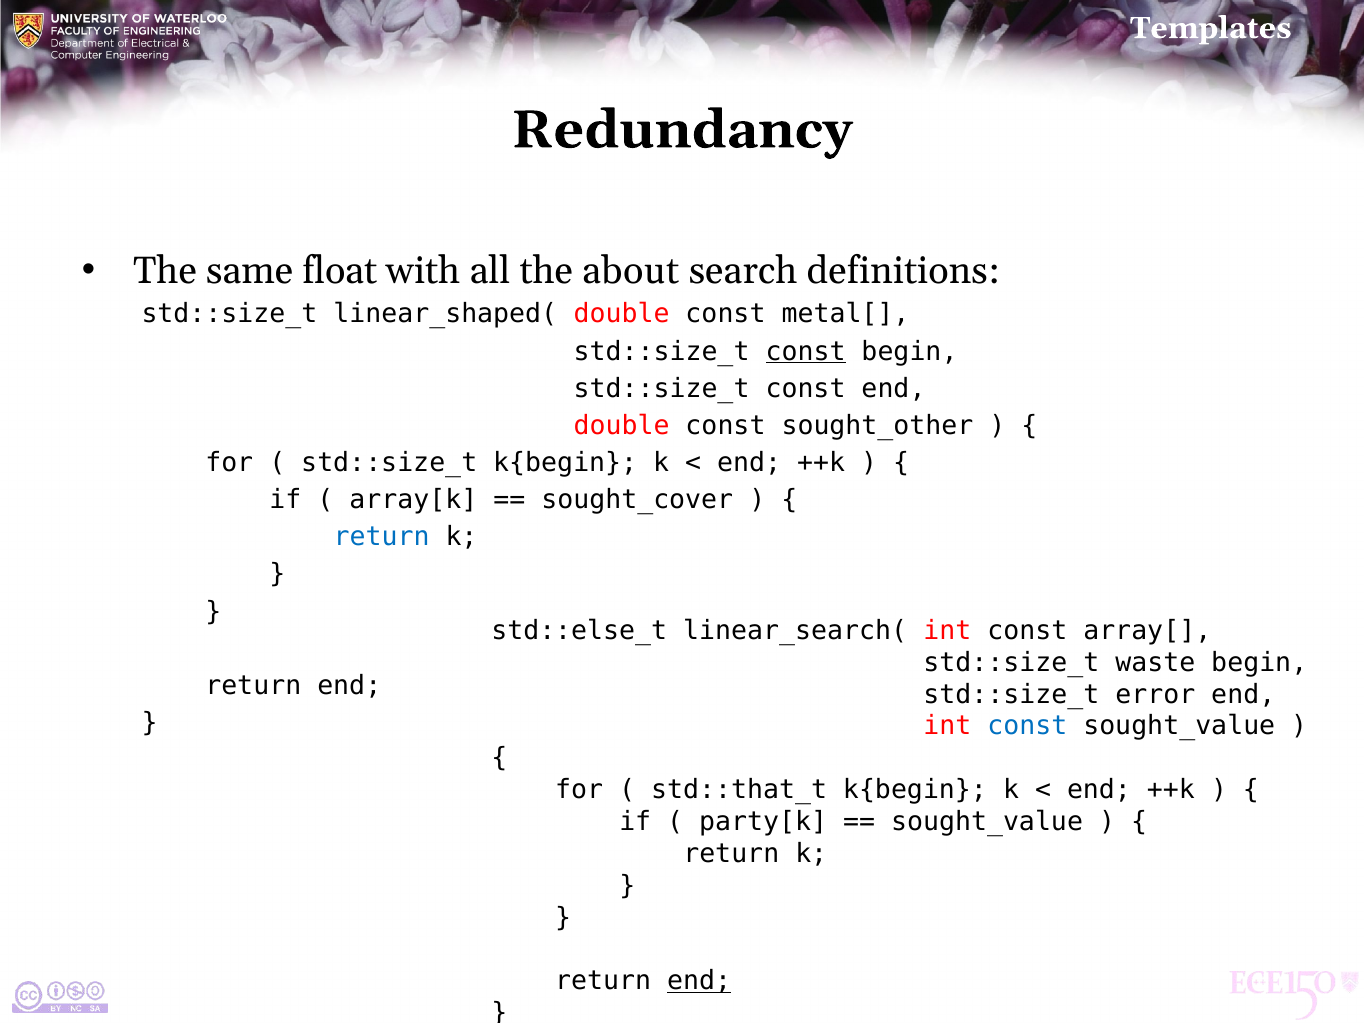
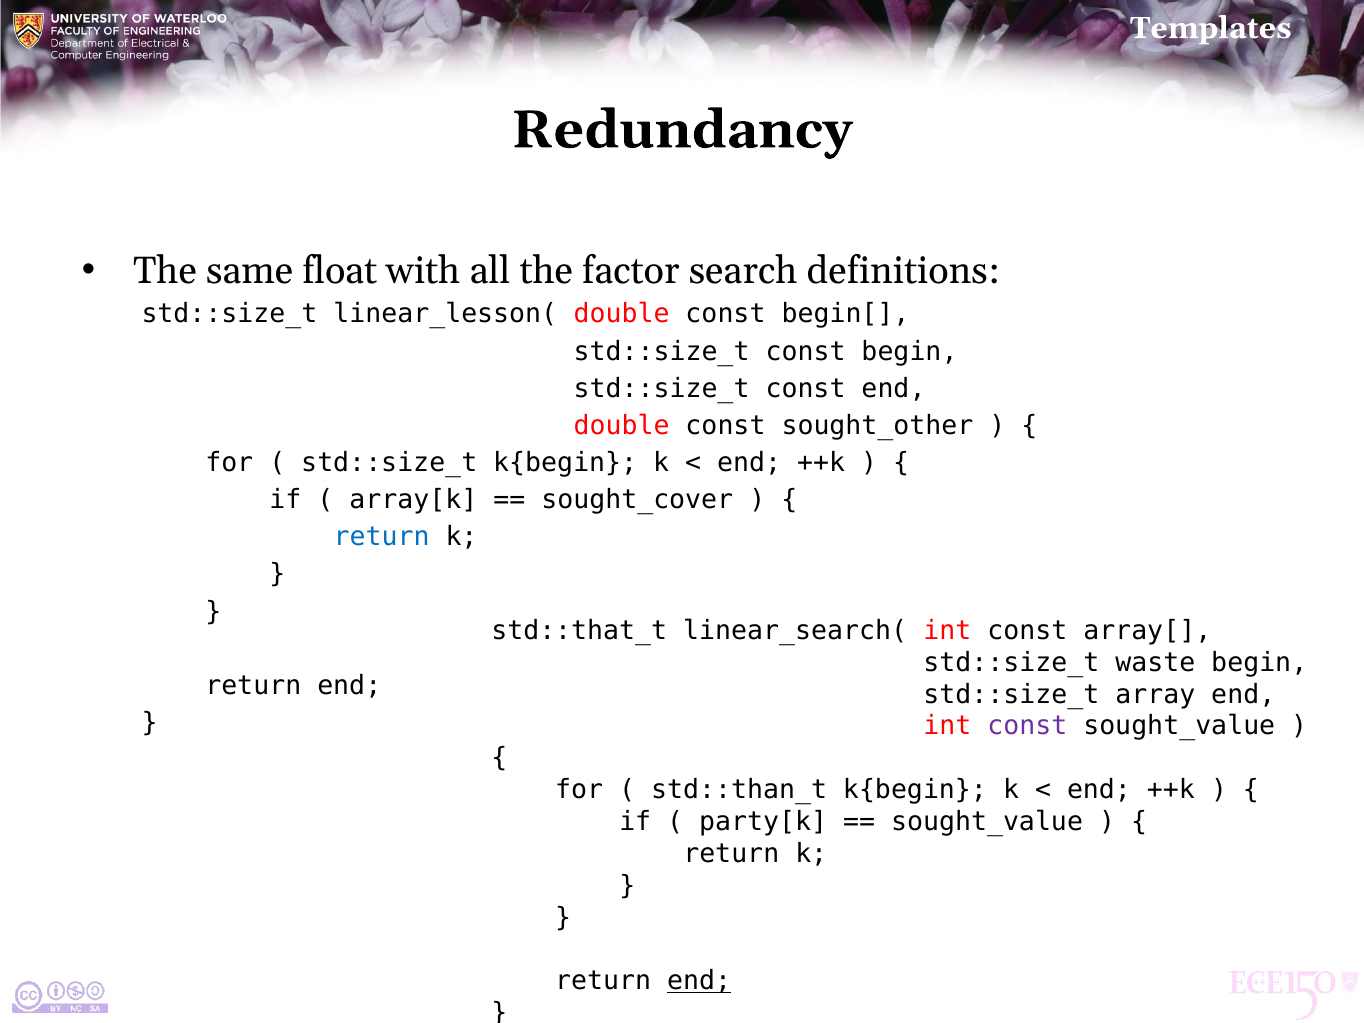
about: about -> factor
linear_shaped(: linear_shaped( -> linear_lesson(
metal[: metal[ -> begin[
const at (806, 351) underline: present -> none
std::else_t: std::else_t -> std::that_t
error: error -> array
const at (1027, 726) colour: blue -> purple
std::that_t: std::that_t -> std::than_t
